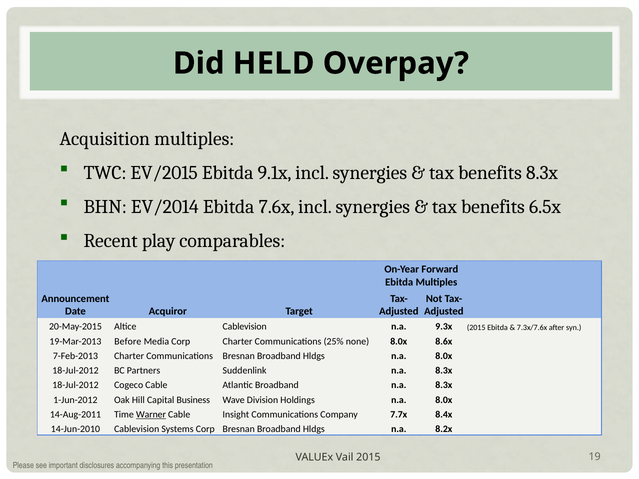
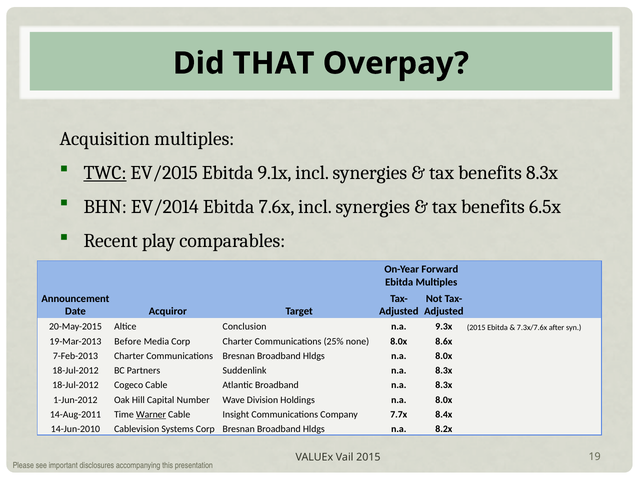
HELD: HELD -> THAT
TWC underline: none -> present
Altice Cablevision: Cablevision -> Conclusion
Business: Business -> Number
